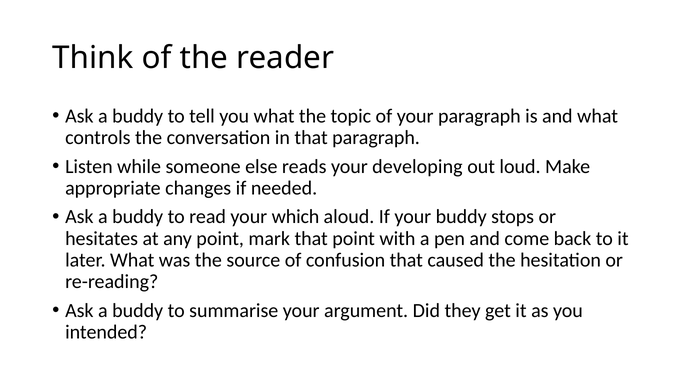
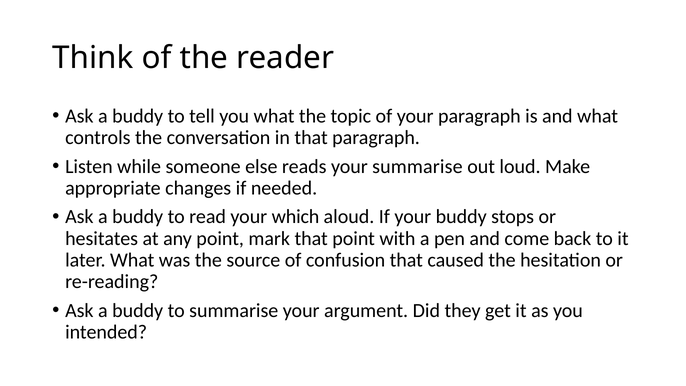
your developing: developing -> summarise
